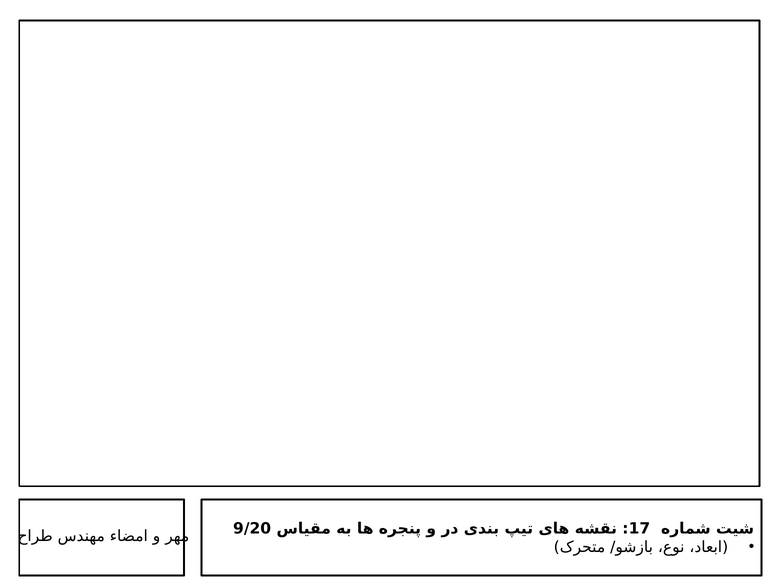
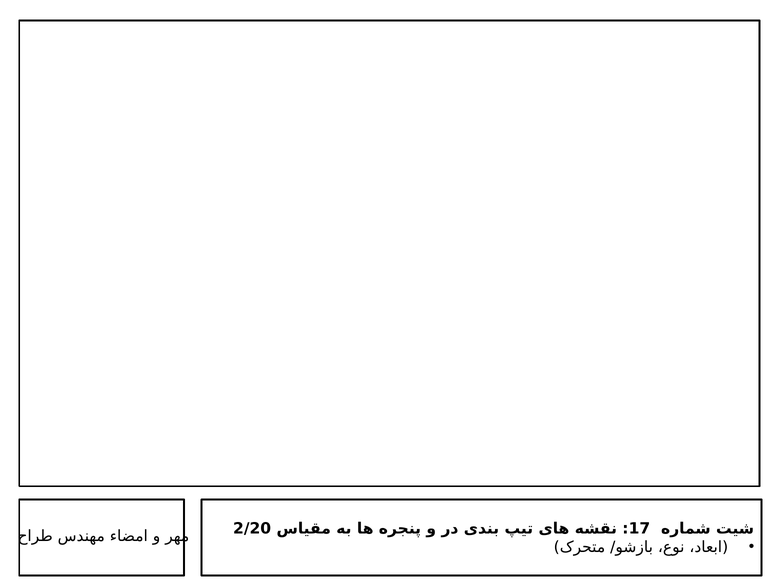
9/20: 9/20 -> 2/20
